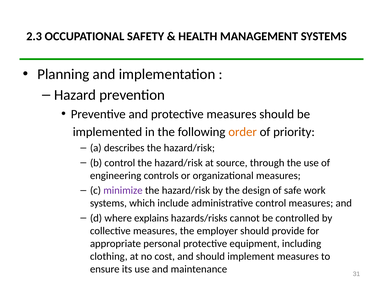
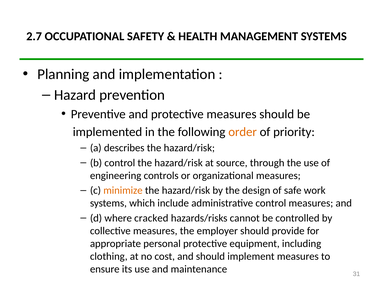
2.3: 2.3 -> 2.7
minimize colour: purple -> orange
explains: explains -> cracked
